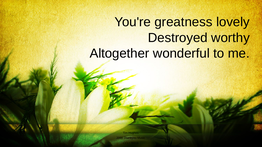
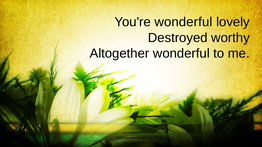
You're greatness: greatness -> wonderful
